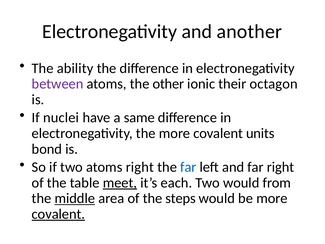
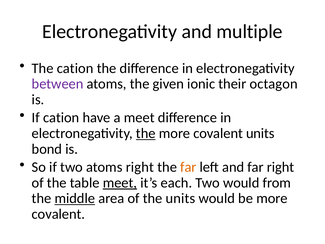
another: another -> multiple
The ability: ability -> cation
other: other -> given
If nuclei: nuclei -> cation
a same: same -> meet
the at (146, 133) underline: none -> present
far at (188, 167) colour: blue -> orange
the steps: steps -> units
covalent at (58, 214) underline: present -> none
